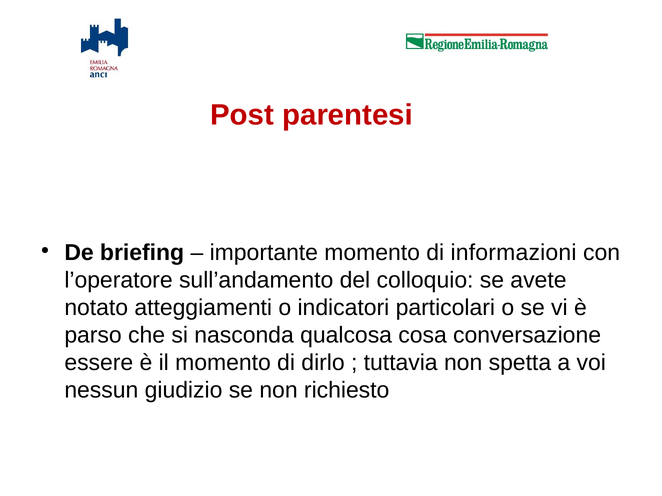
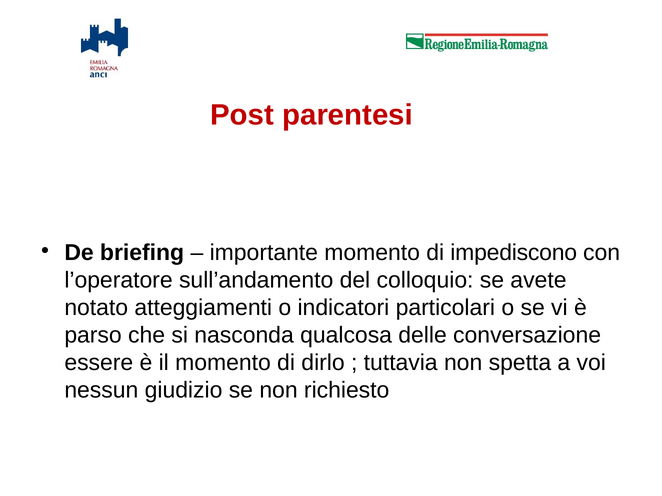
informazioni: informazioni -> impediscono
cosa: cosa -> delle
